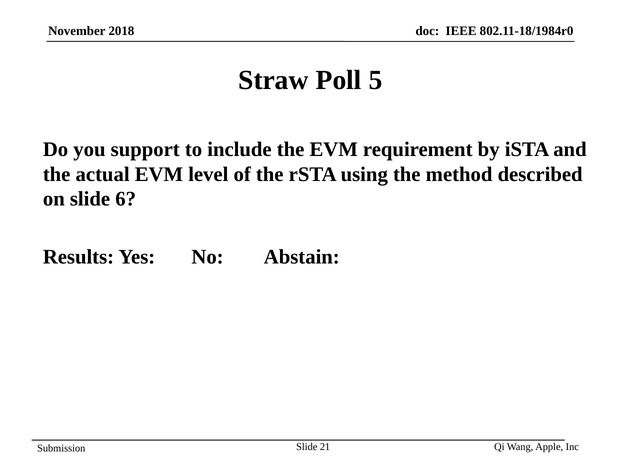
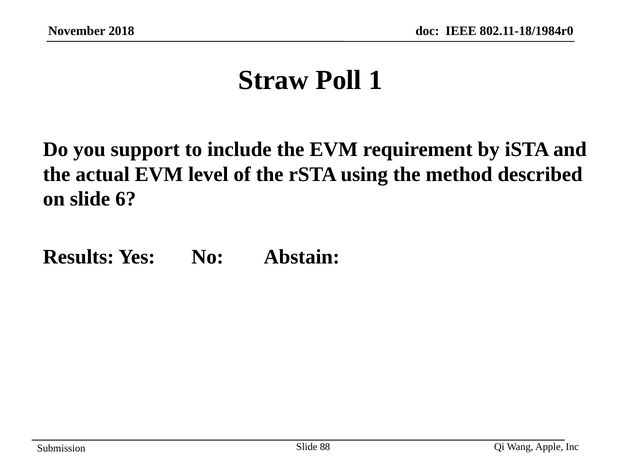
5: 5 -> 1
21: 21 -> 88
